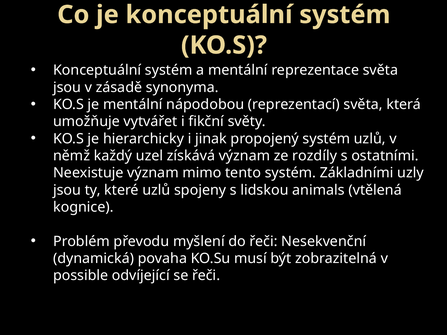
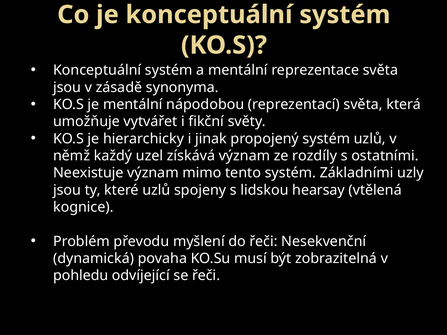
animals: animals -> hearsay
possible: possible -> pohledu
